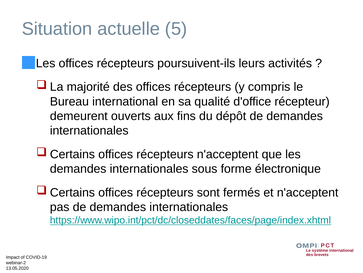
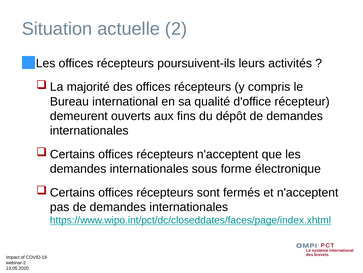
5: 5 -> 2
